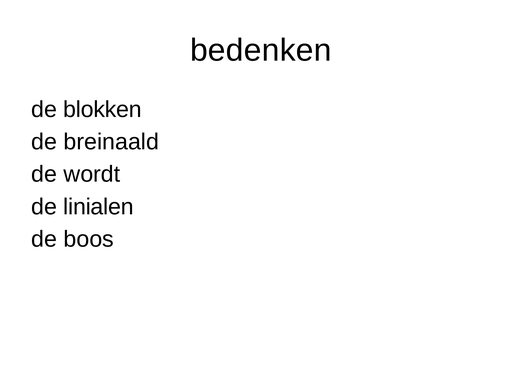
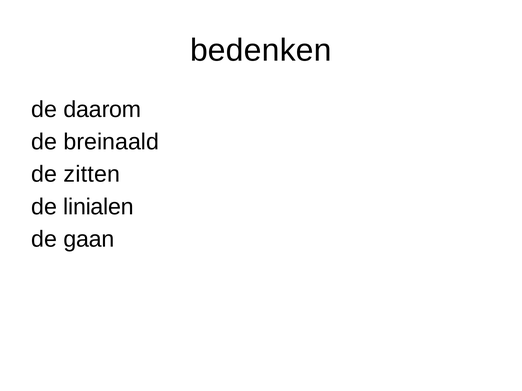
blokken: blokken -> daarom
wordt: wordt -> zitten
boos: boos -> gaan
